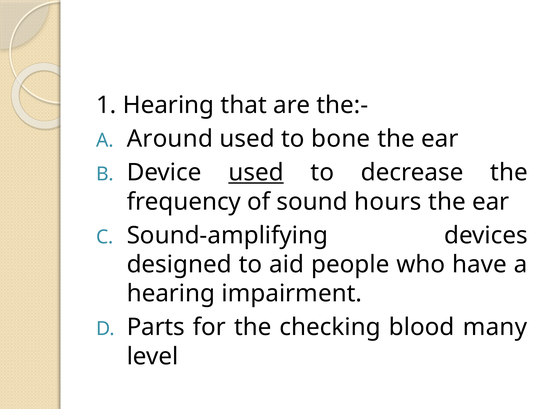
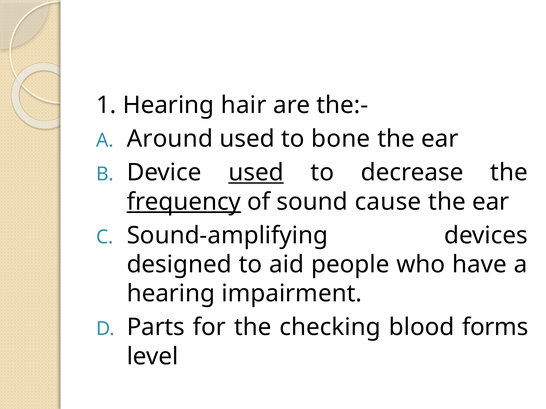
that: that -> hair
frequency underline: none -> present
hours: hours -> cause
many: many -> forms
